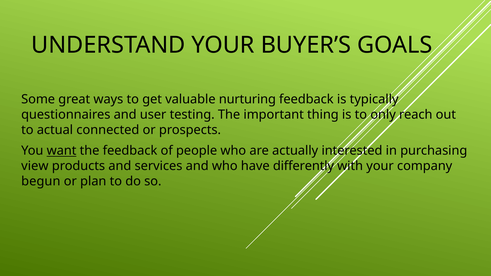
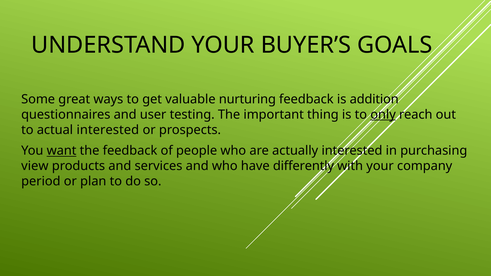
typically: typically -> addition
only underline: none -> present
actual connected: connected -> interested
begun: begun -> period
